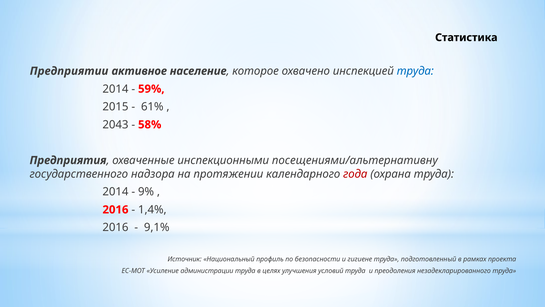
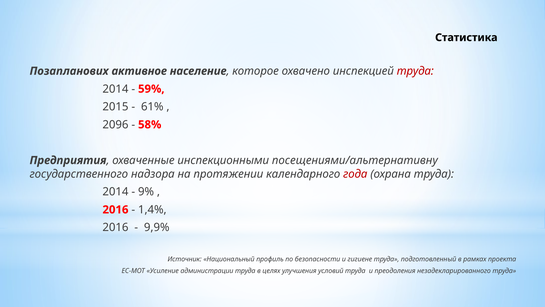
Предприятии: Предприятии -> Позапланових
труда at (415, 71) colour: blue -> red
2043: 2043 -> 2096
9,1%: 9,1% -> 9,9%
